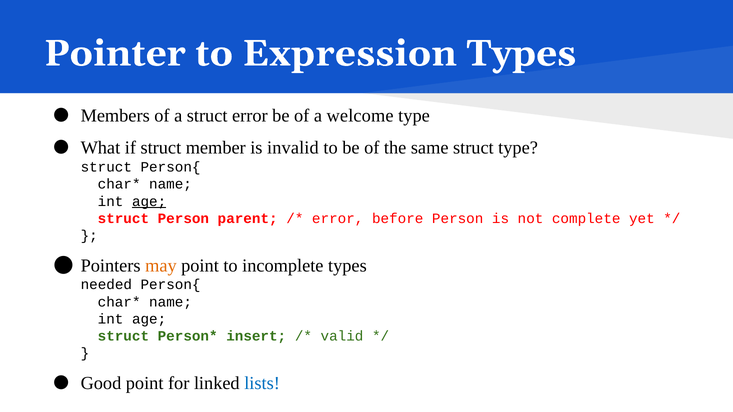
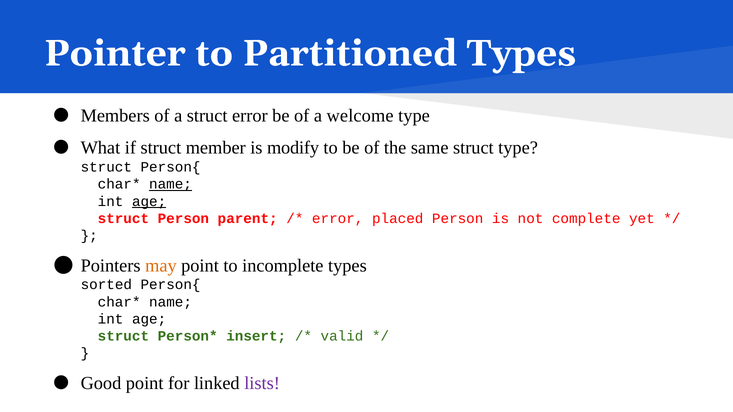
Expression: Expression -> Partitioned
invalid: invalid -> modify
name at (171, 184) underline: none -> present
before: before -> placed
needed: needed -> sorted
lists colour: blue -> purple
